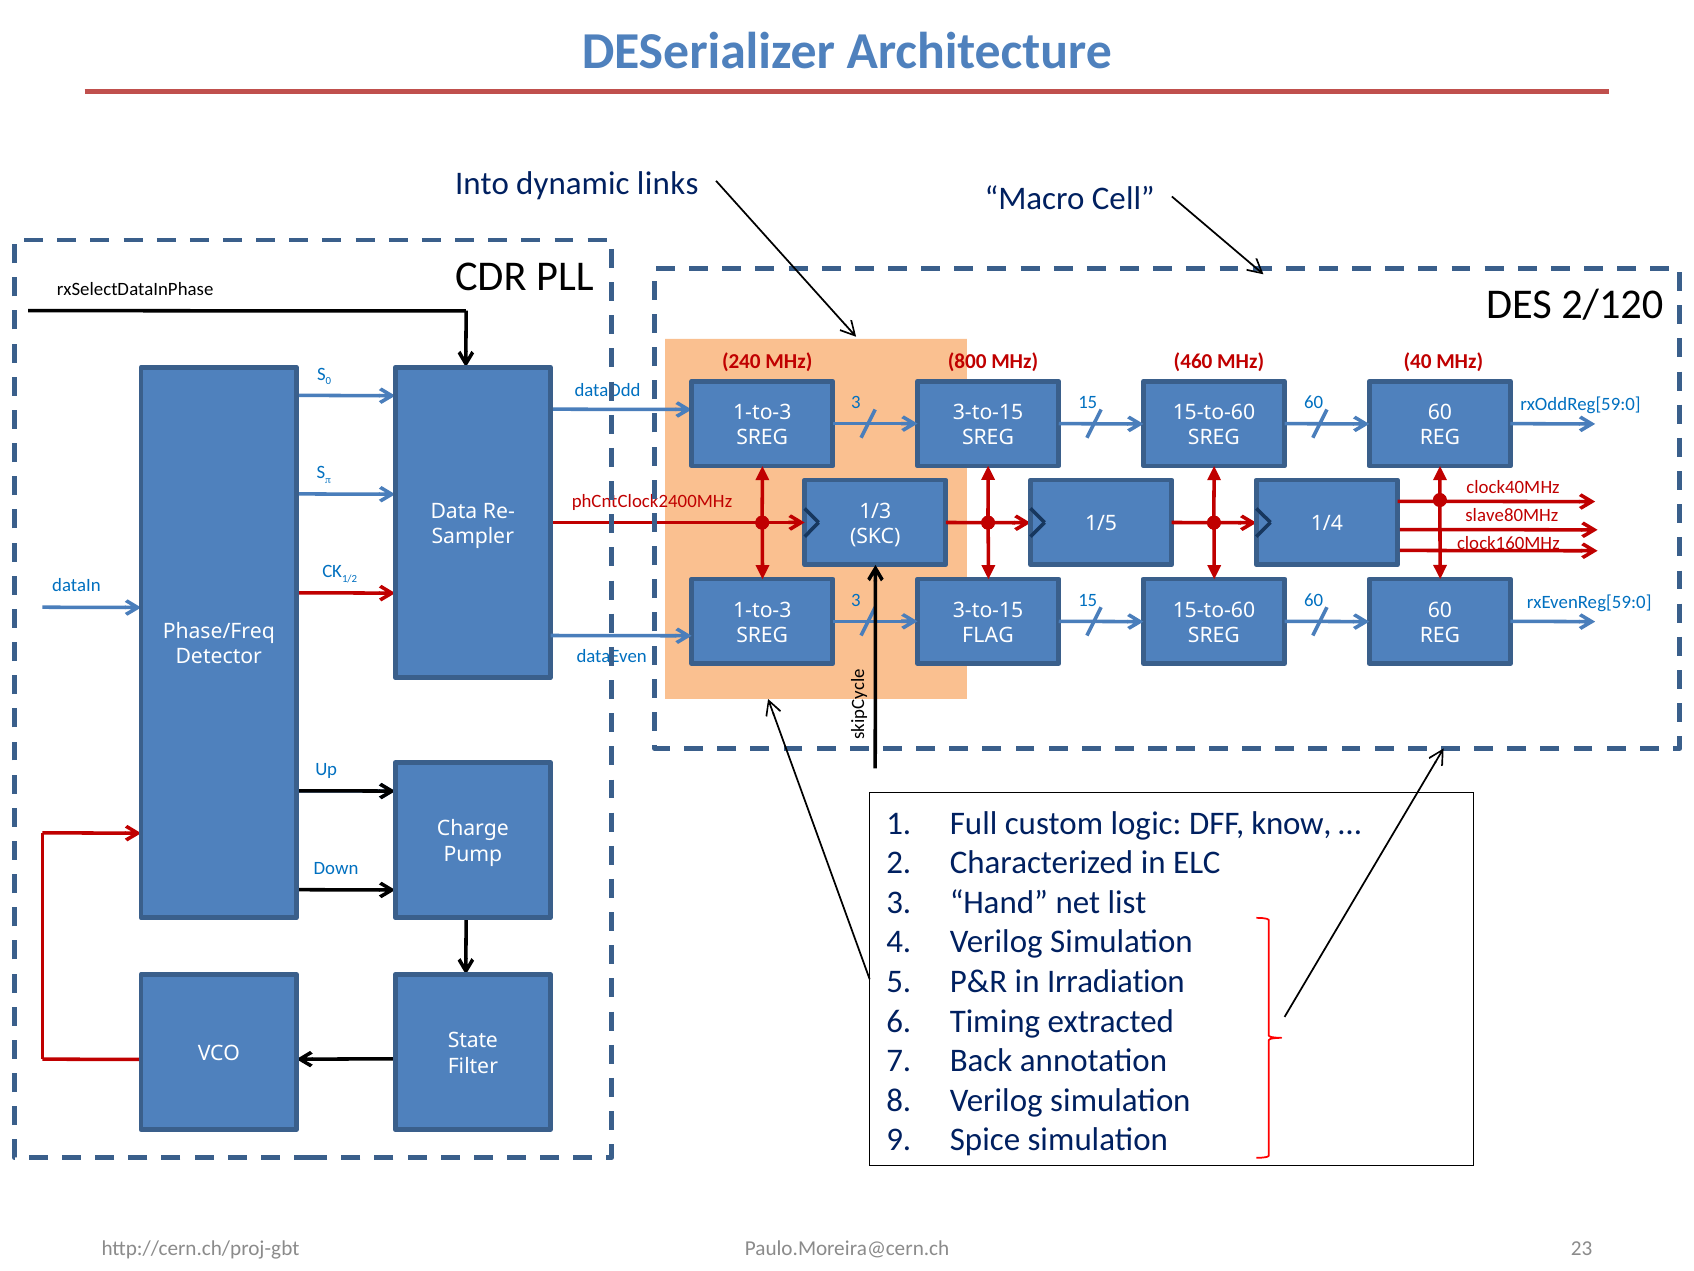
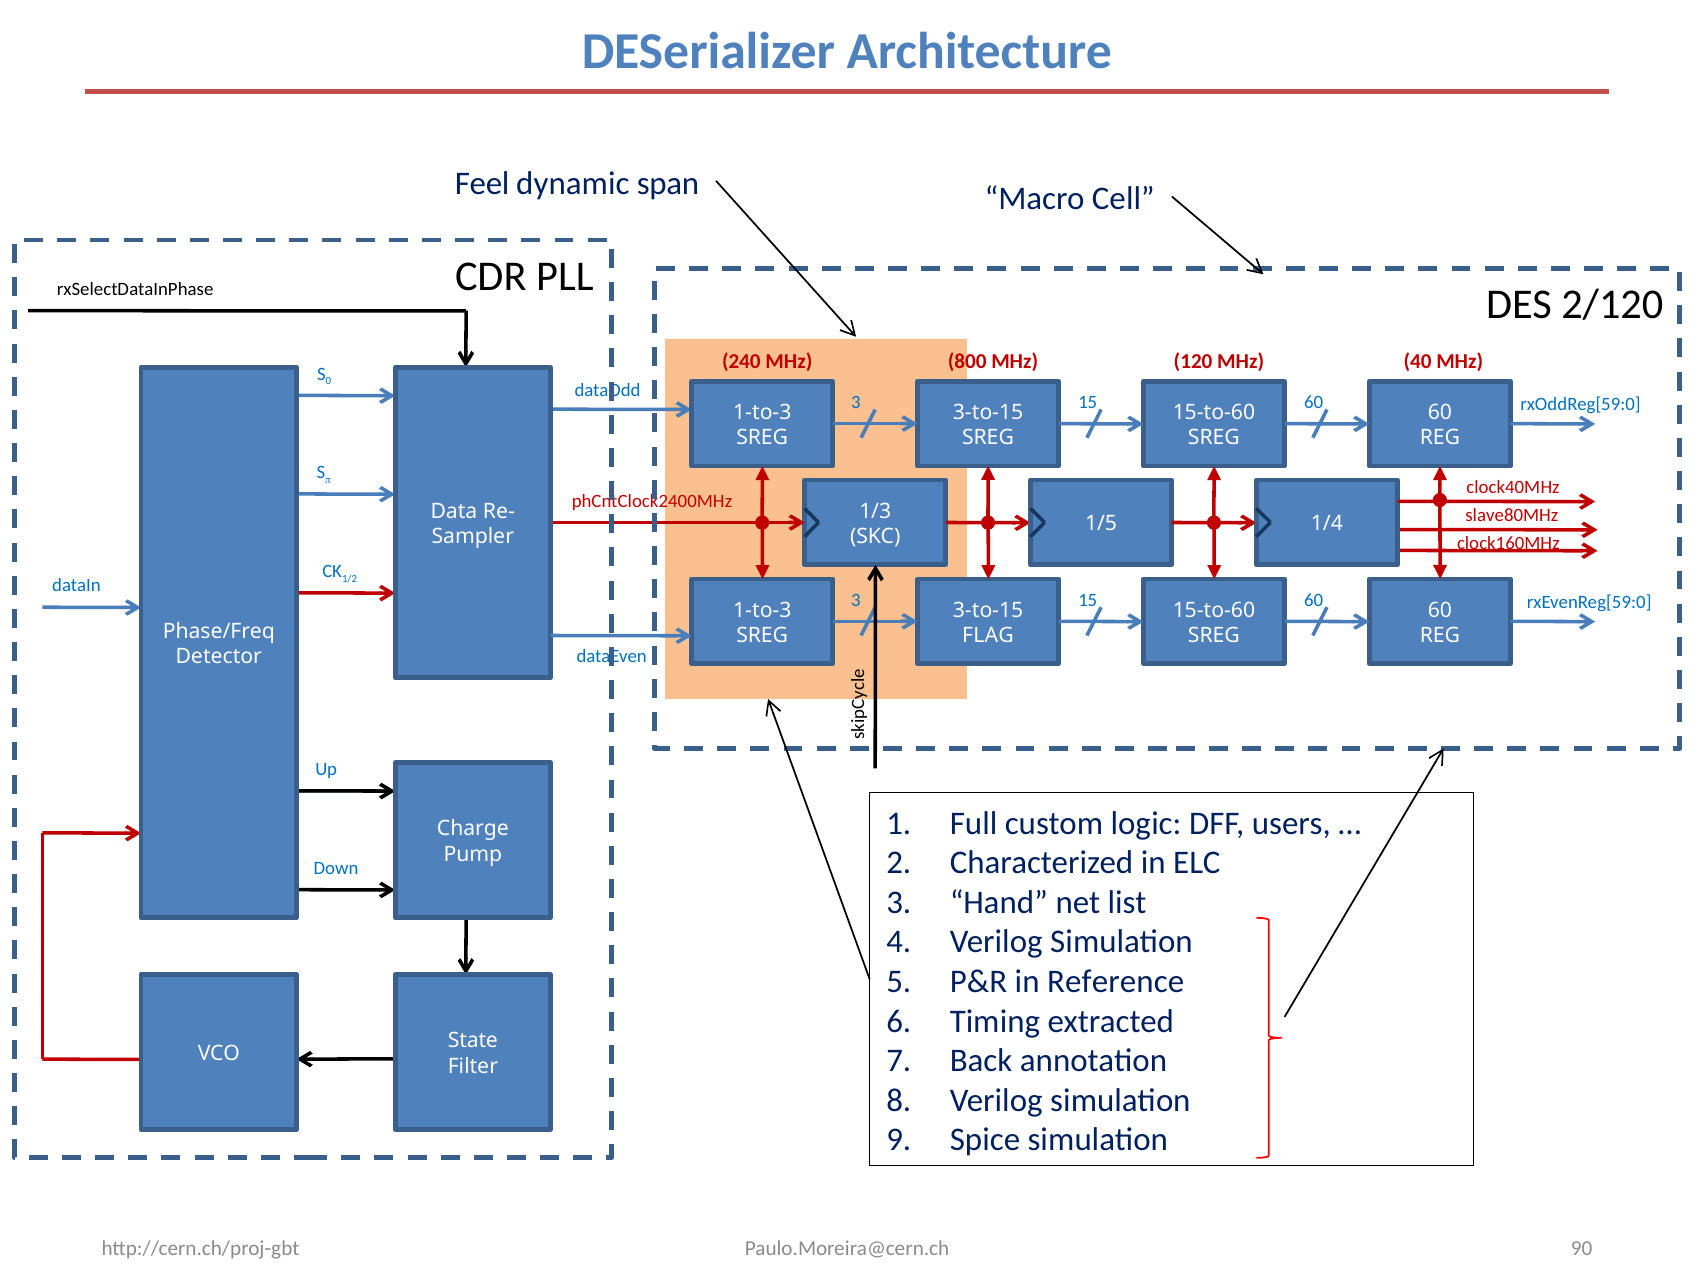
Into: Into -> Feel
links: links -> span
460: 460 -> 120
know: know -> users
Irradiation: Irradiation -> Reference
23: 23 -> 90
